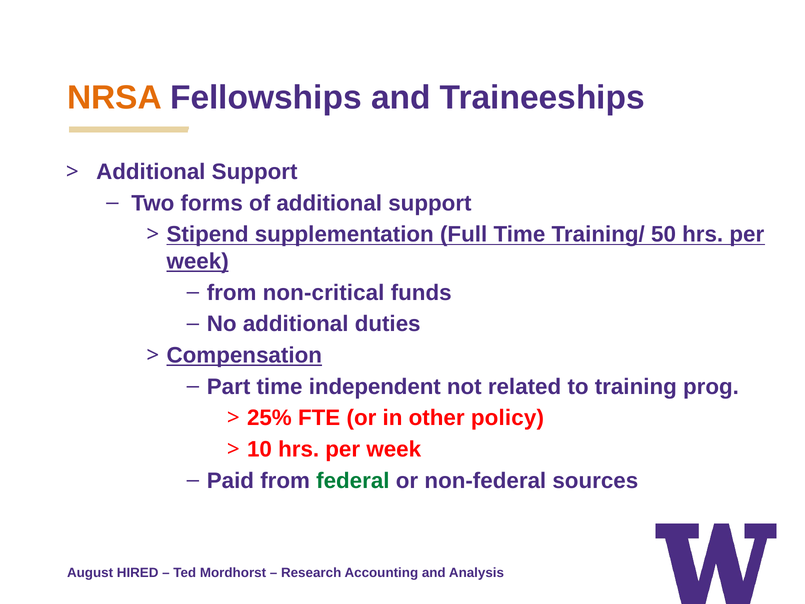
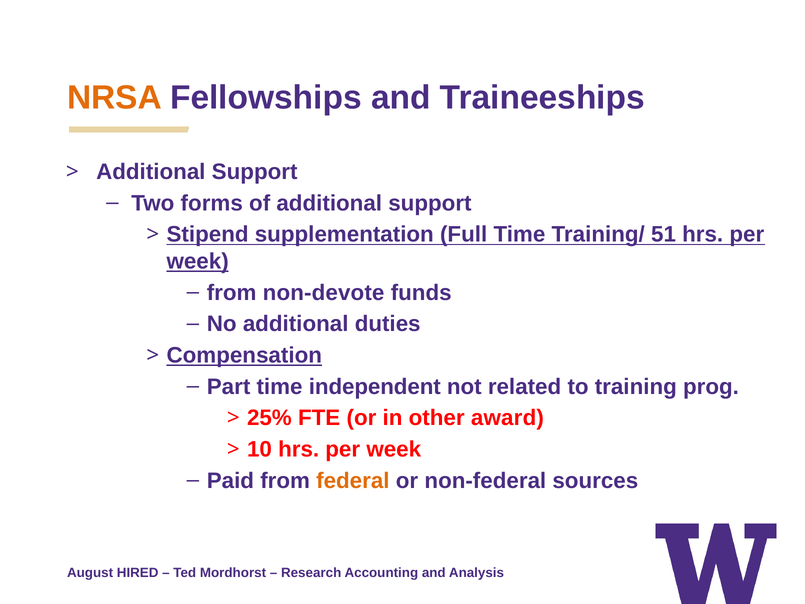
50: 50 -> 51
non-critical: non-critical -> non-devote
policy: policy -> award
federal colour: green -> orange
